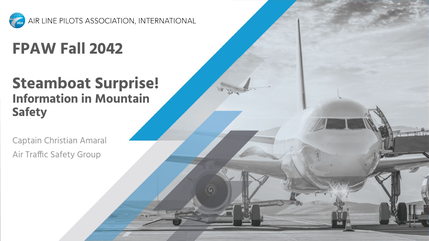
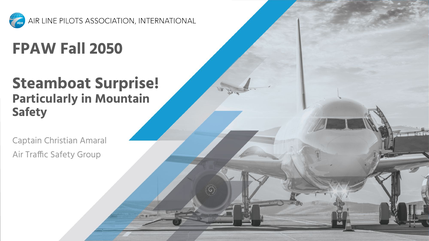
2042: 2042 -> 2050
Information: Information -> Particularly
